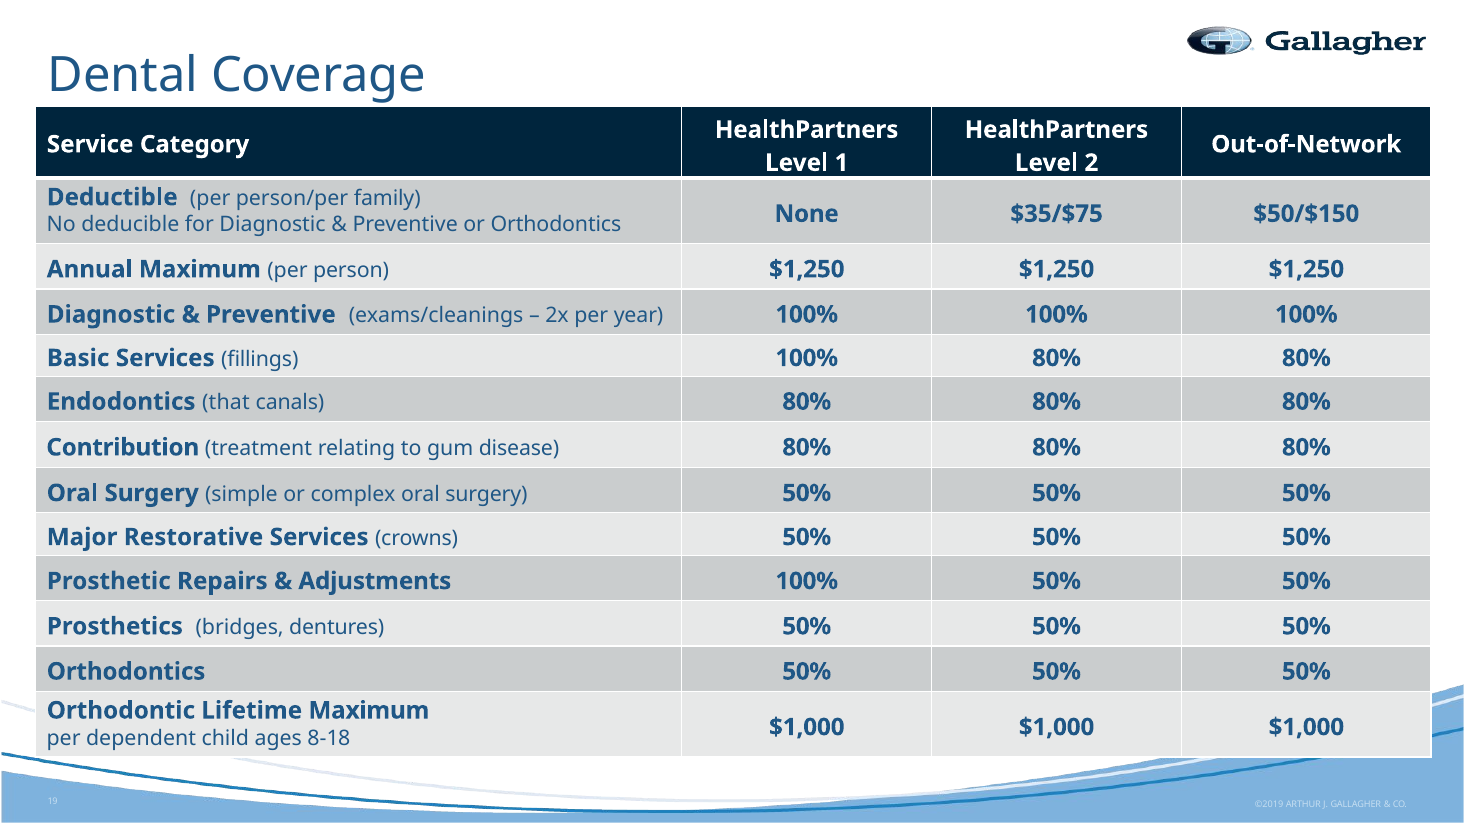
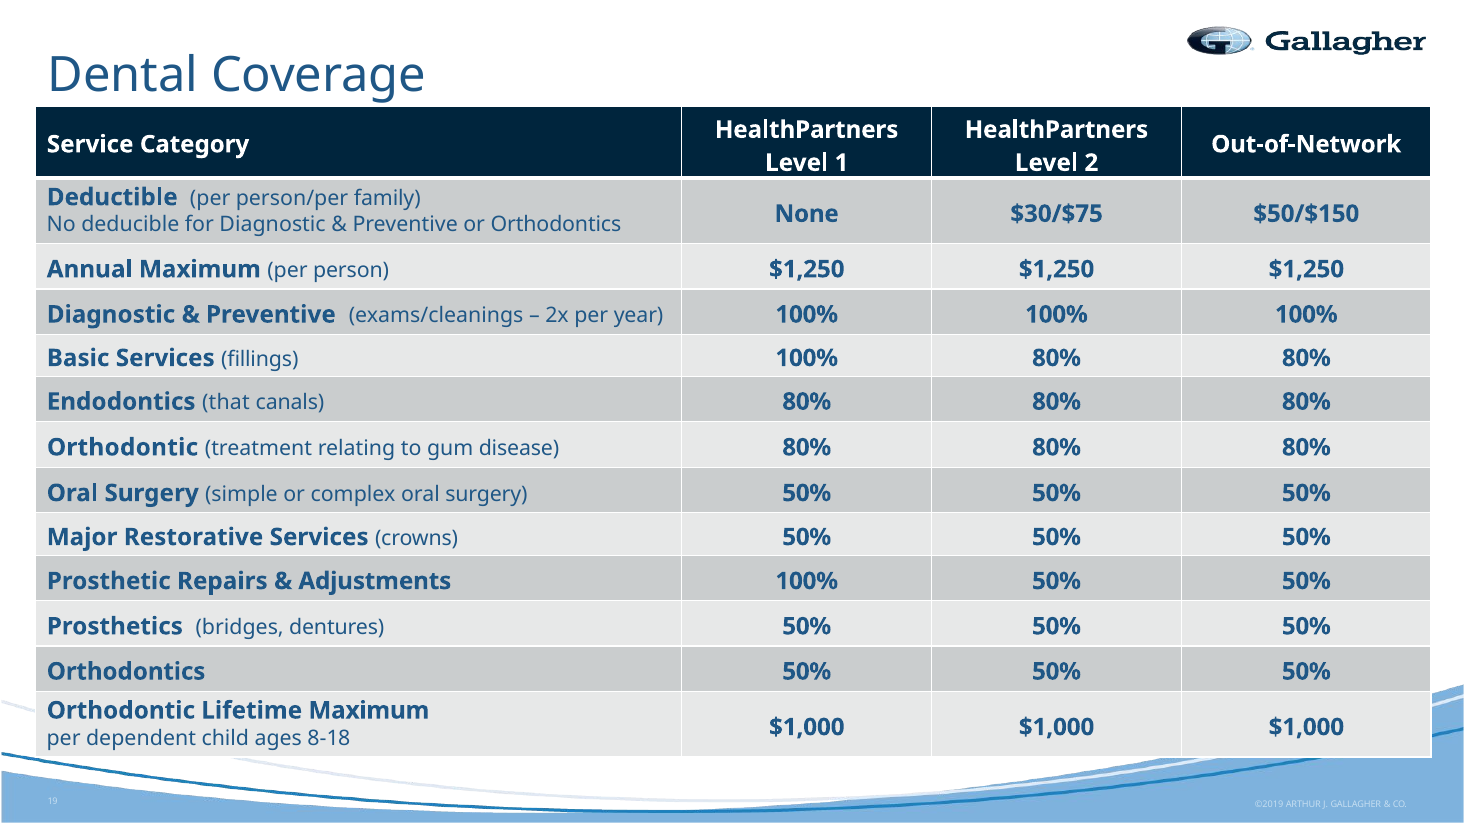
$35/$75: $35/$75 -> $30/$75
Contribution at (123, 448): Contribution -> Orthodontic
